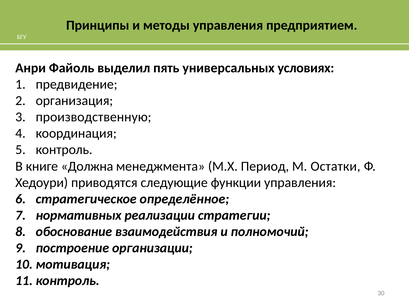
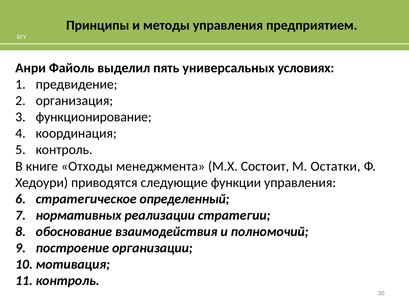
производственную: производственную -> функционирование
Должна: Должна -> Отходы
Период: Период -> Состоит
определённое: определённое -> определенный
